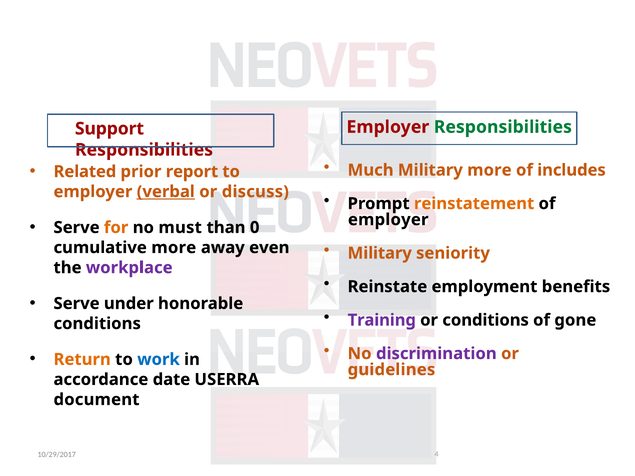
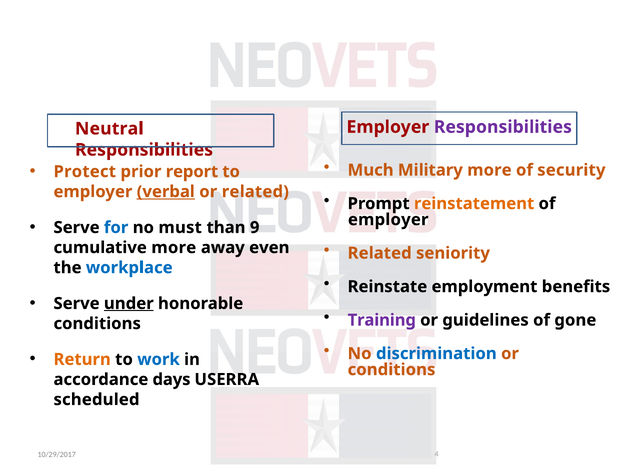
Responsibilities at (503, 127) colour: green -> purple
Support: Support -> Neutral
includes: includes -> security
Related: Related -> Protect
or discuss: discuss -> related
for colour: orange -> blue
0: 0 -> 9
Military at (380, 253): Military -> Related
workplace colour: purple -> blue
under underline: none -> present
or conditions: conditions -> guidelines
discrimination colour: purple -> blue
guidelines at (391, 370): guidelines -> conditions
date: date -> days
document: document -> scheduled
